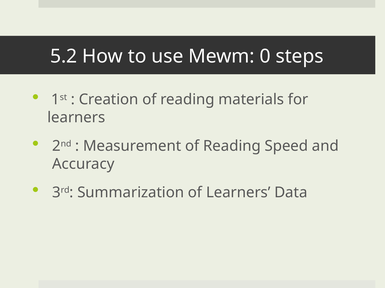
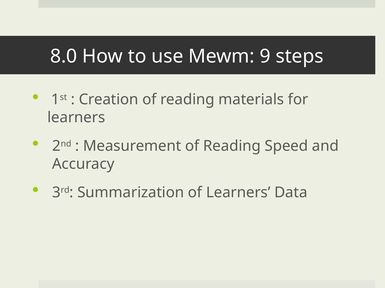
5.2: 5.2 -> 8.0
0: 0 -> 9
